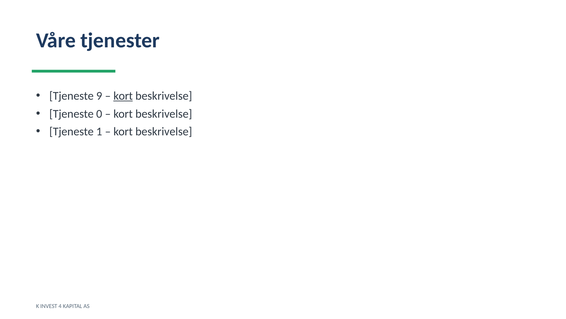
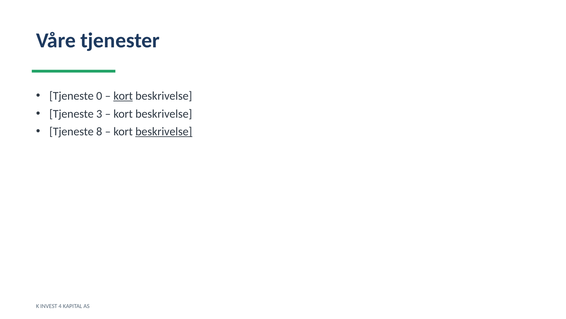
9: 9 -> 0
0: 0 -> 3
1: 1 -> 8
beskrivelse at (164, 131) underline: none -> present
